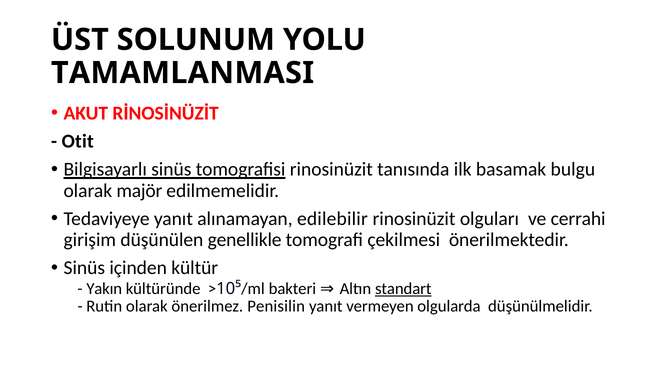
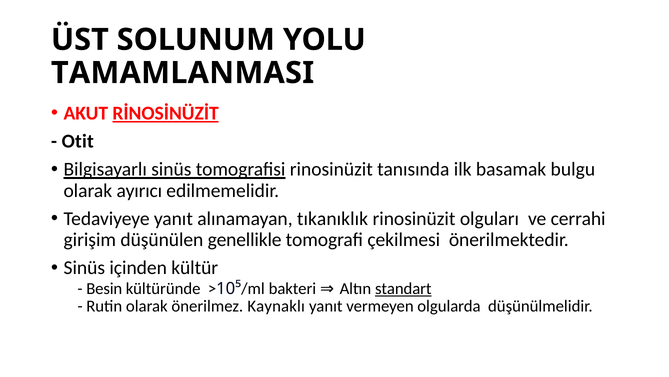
RİNOSİNÜZİT underline: none -> present
majör: majör -> ayırıcı
edilebilir: edilebilir -> tıkanıklık
Yakın: Yakın -> Besin
Penisilin: Penisilin -> Kaynaklı
